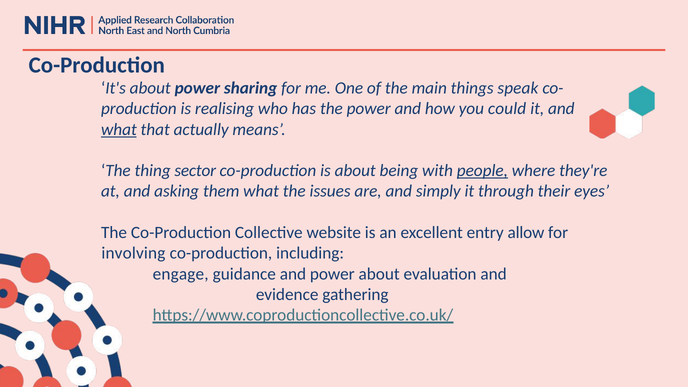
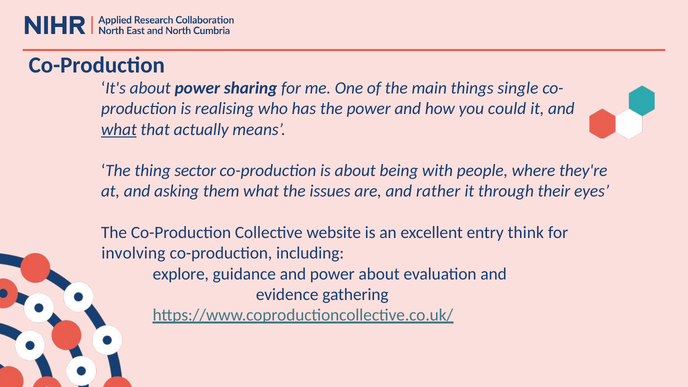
speak: speak -> single
people underline: present -> none
simply: simply -> rather
allow: allow -> think
engage: engage -> explore
